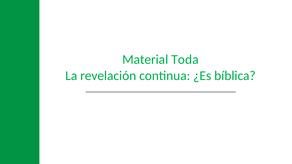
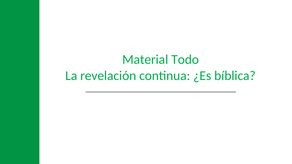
Toda: Toda -> Todo
